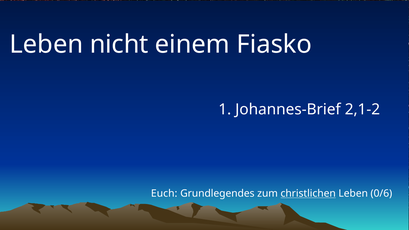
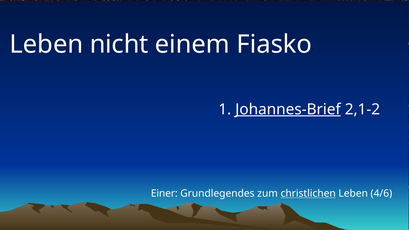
Johannes-Brief underline: none -> present
Euch: Euch -> Einer
0/6: 0/6 -> 4/6
